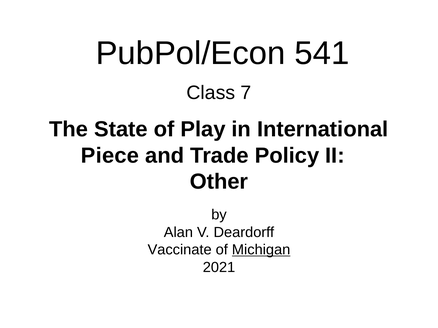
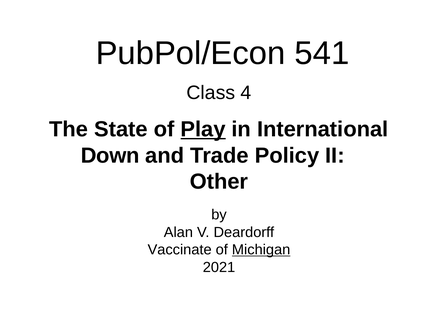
7: 7 -> 4
Play underline: none -> present
Piece: Piece -> Down
